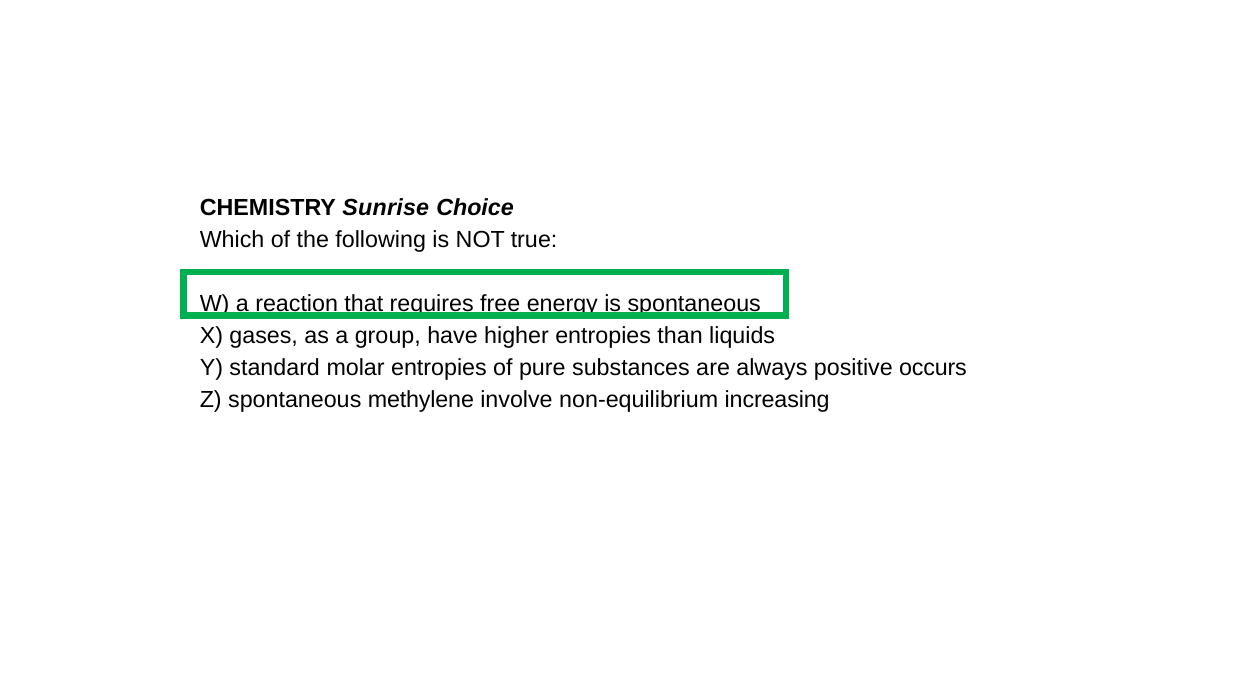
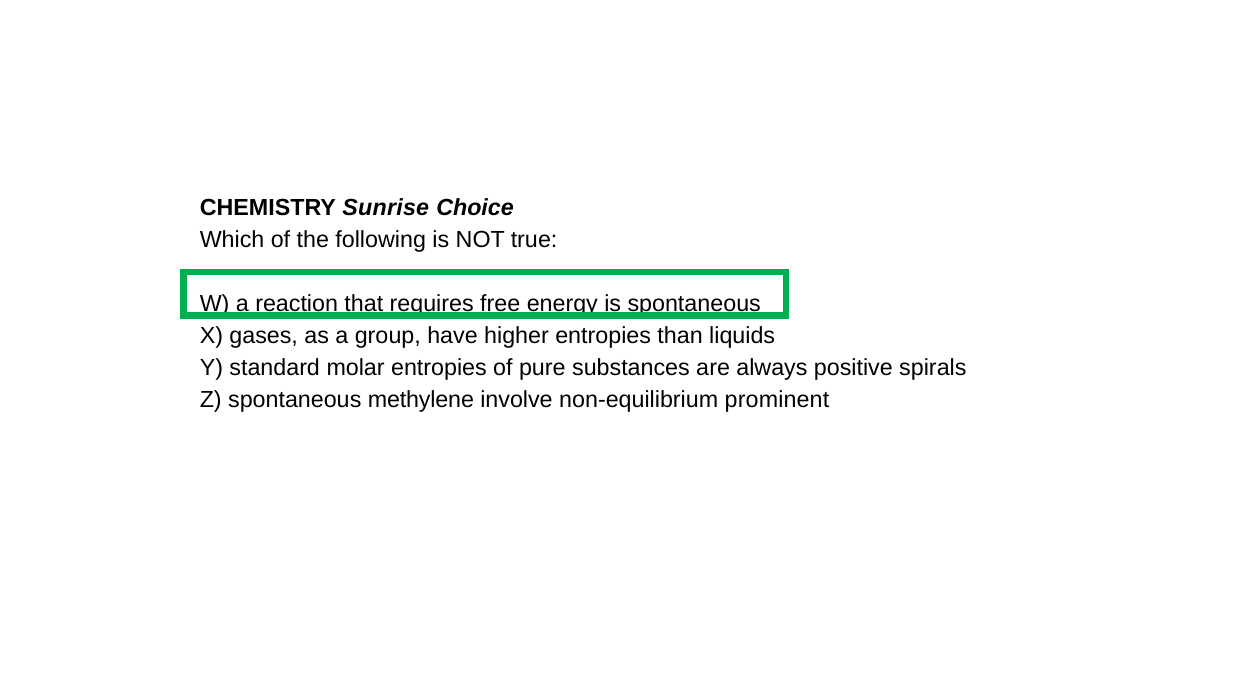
occurs: occurs -> spirals
increasing: increasing -> prominent
